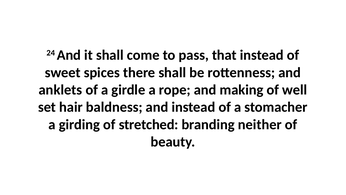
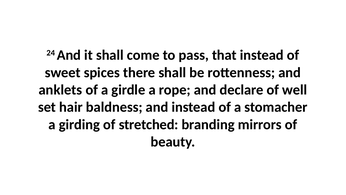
making: making -> declare
neither: neither -> mirrors
